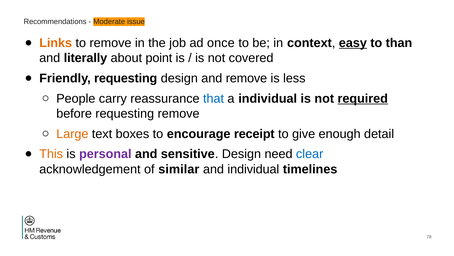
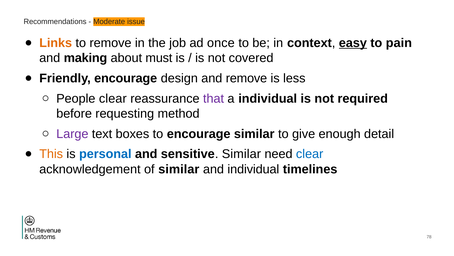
than: than -> pain
literally: literally -> making
point: point -> must
Friendly requesting: requesting -> encourage
People carry: carry -> clear
that colour: blue -> purple
required underline: present -> none
requesting remove: remove -> method
Large colour: orange -> purple
encourage receipt: receipt -> similar
personal colour: purple -> blue
sensitive Design: Design -> Similar
